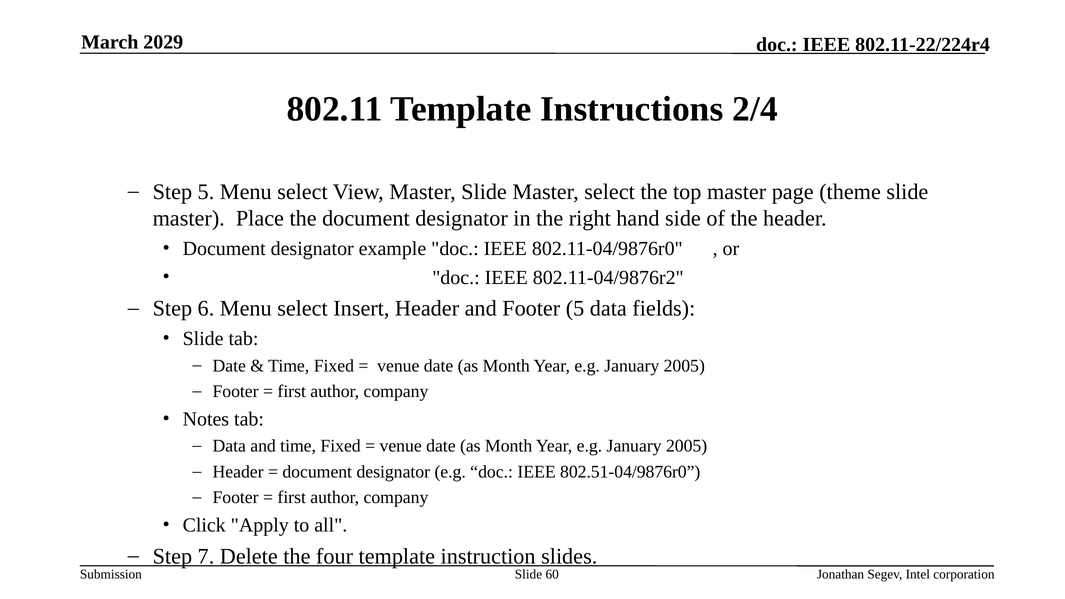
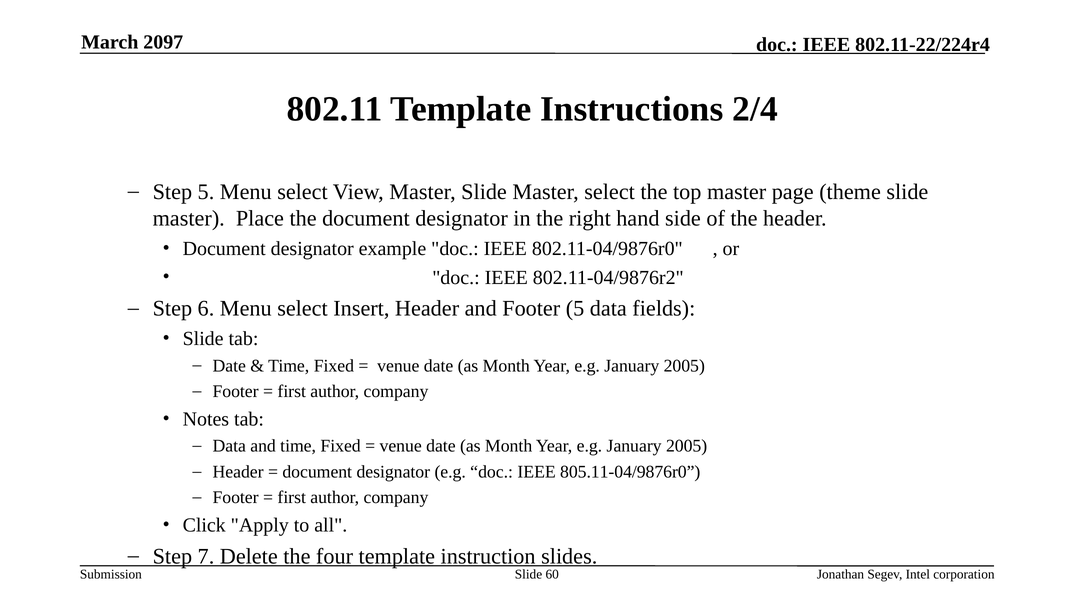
2029: 2029 -> 2097
802.51-04/9876r0: 802.51-04/9876r0 -> 805.11-04/9876r0
